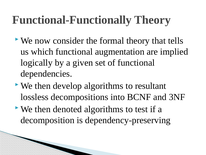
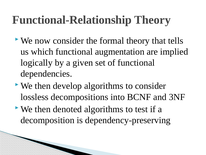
Functional-Functionally: Functional-Functionally -> Functional-Relationship
to resultant: resultant -> consider
